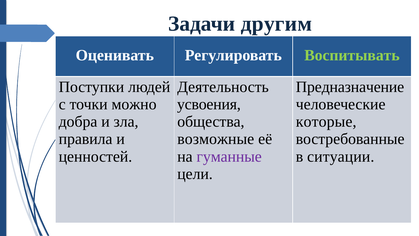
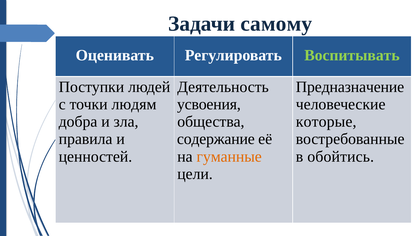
другим: другим -> самому
можно: можно -> людям
возможные: возможные -> содержание
гуманные colour: purple -> orange
ситуации: ситуации -> обойтись
